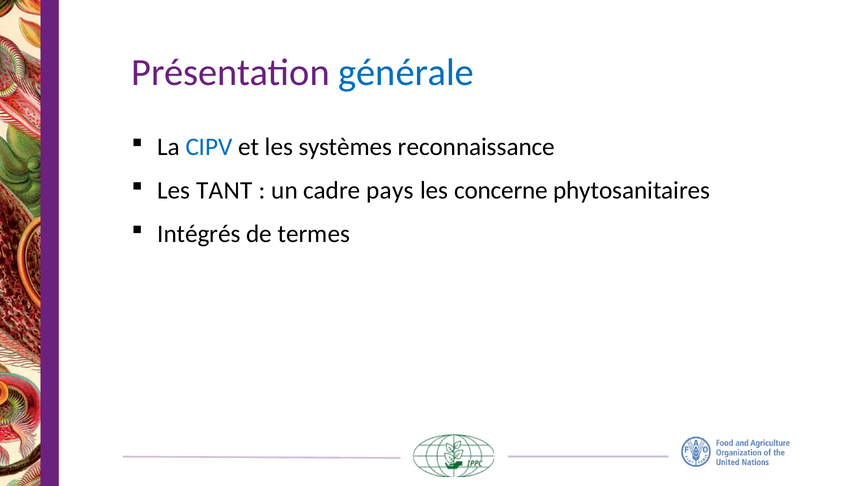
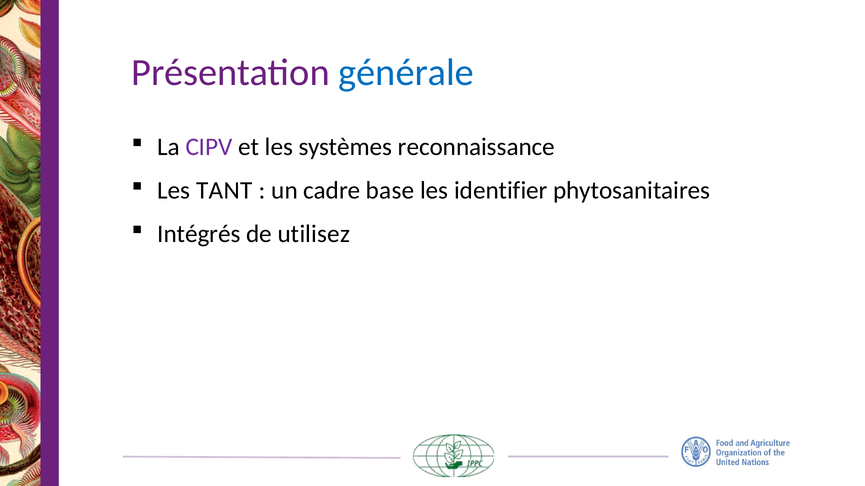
CIPV colour: blue -> purple
pays: pays -> base
concerne: concerne -> identifier
termes: termes -> utilisez
